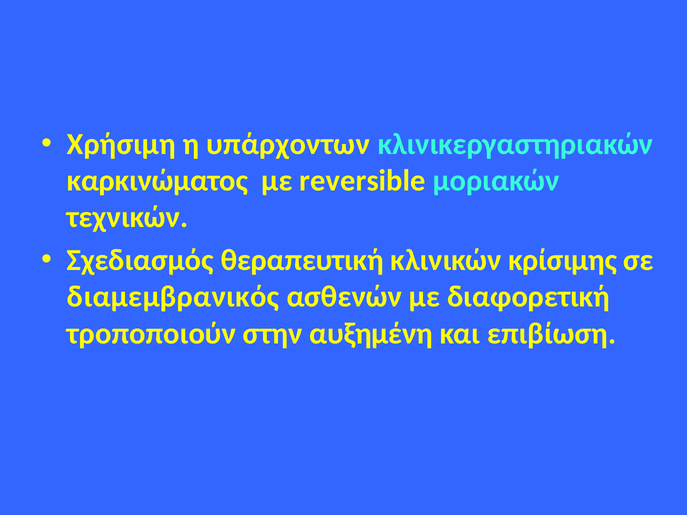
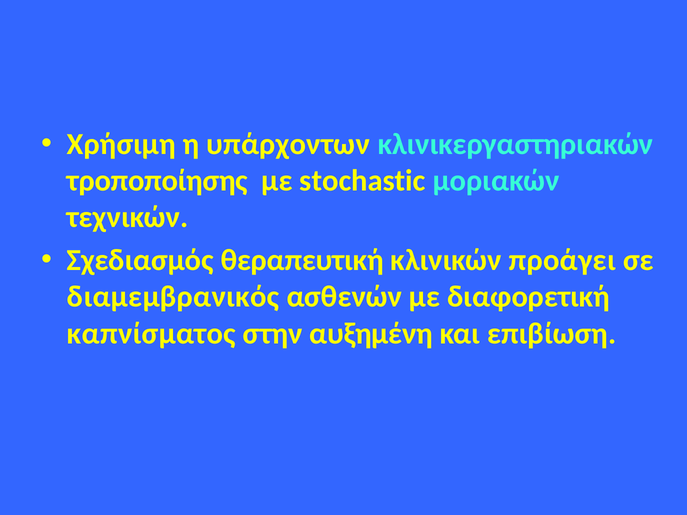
καρκινώματος: καρκινώματος -> τροποποίησης
reversible: reversible -> stochastic
κρίσιμης: κρίσιμης -> προάγει
τροποποιούν: τροποποιούν -> καπνίσματος
